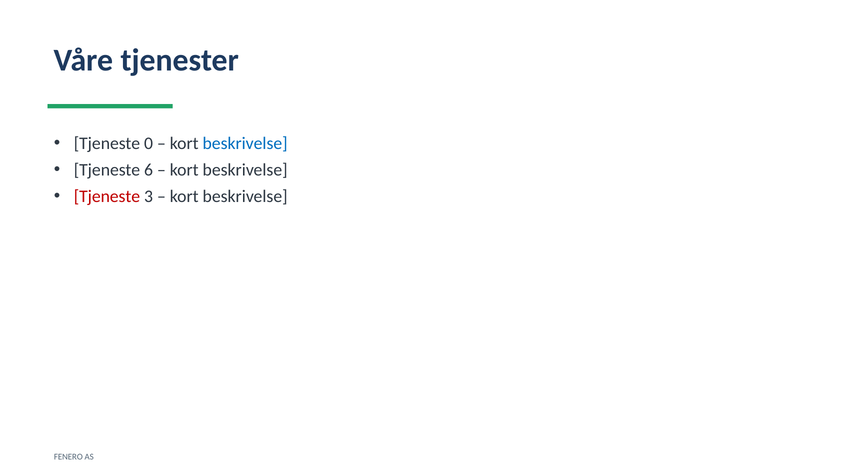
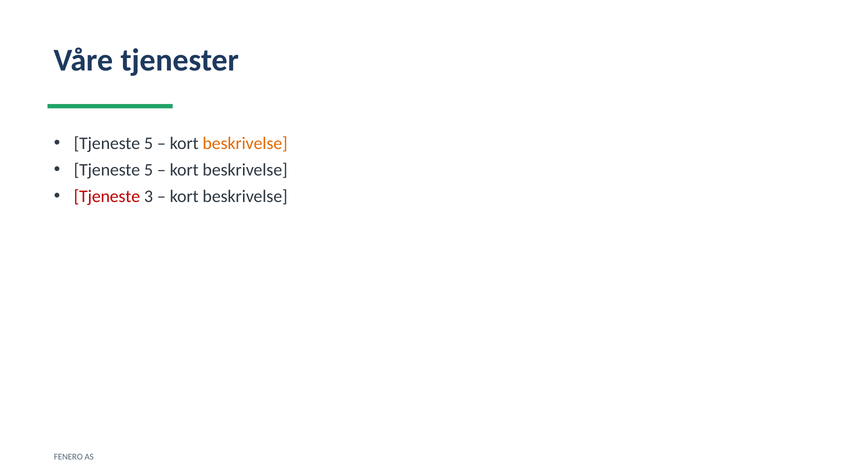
0 at (148, 143): 0 -> 5
beskrivelse at (245, 143) colour: blue -> orange
6 at (148, 170): 6 -> 5
